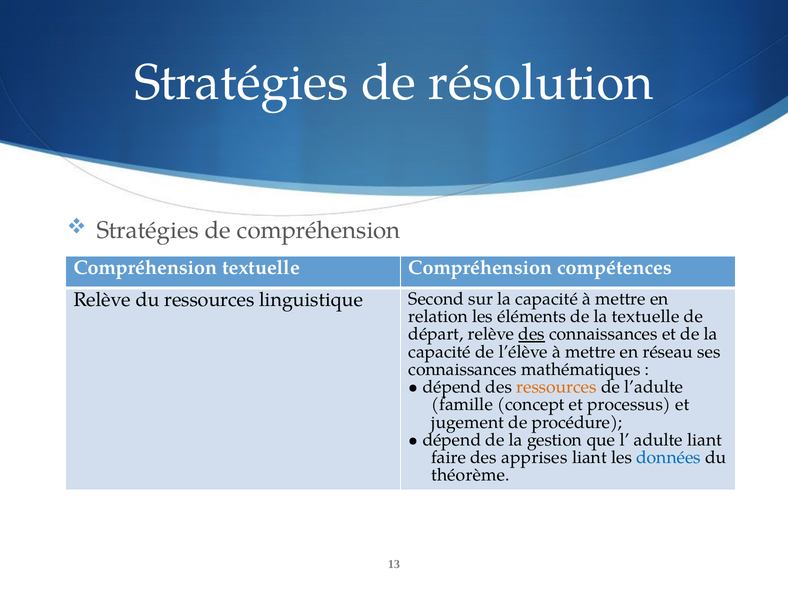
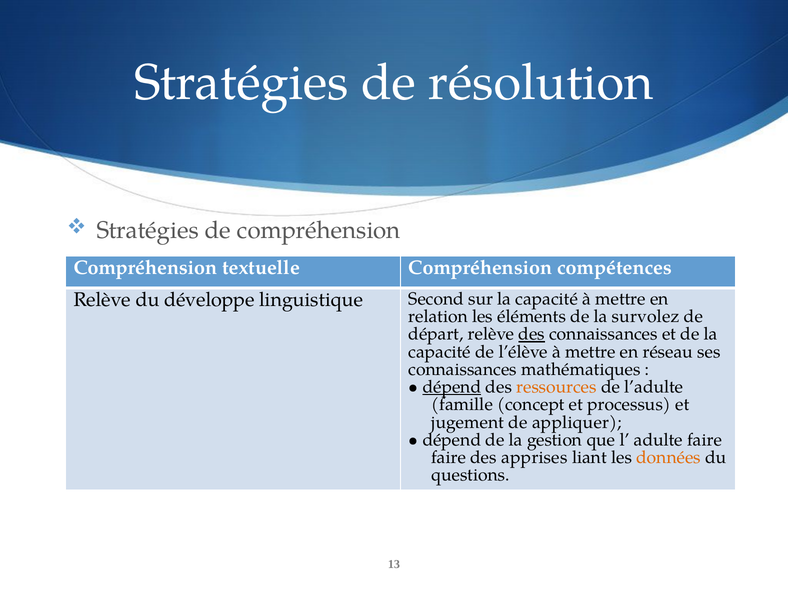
du ressources: ressources -> développe
la textuelle: textuelle -> survolez
dépend at (452, 387) underline: none -> present
procédure: procédure -> appliquer
adulte liant: liant -> faire
données colour: blue -> orange
théorème: théorème -> questions
